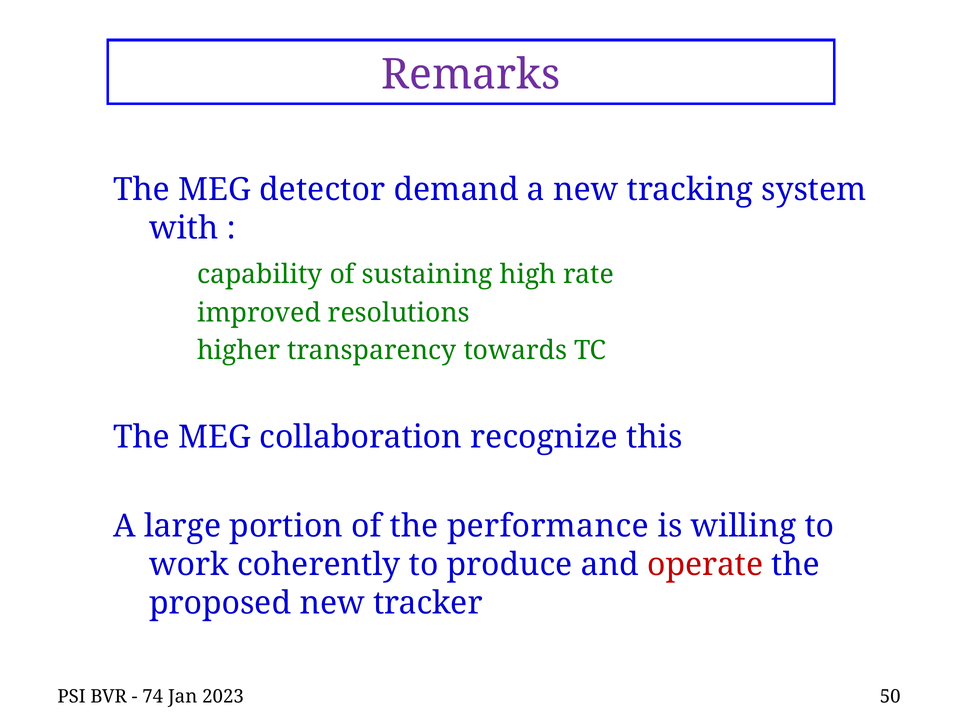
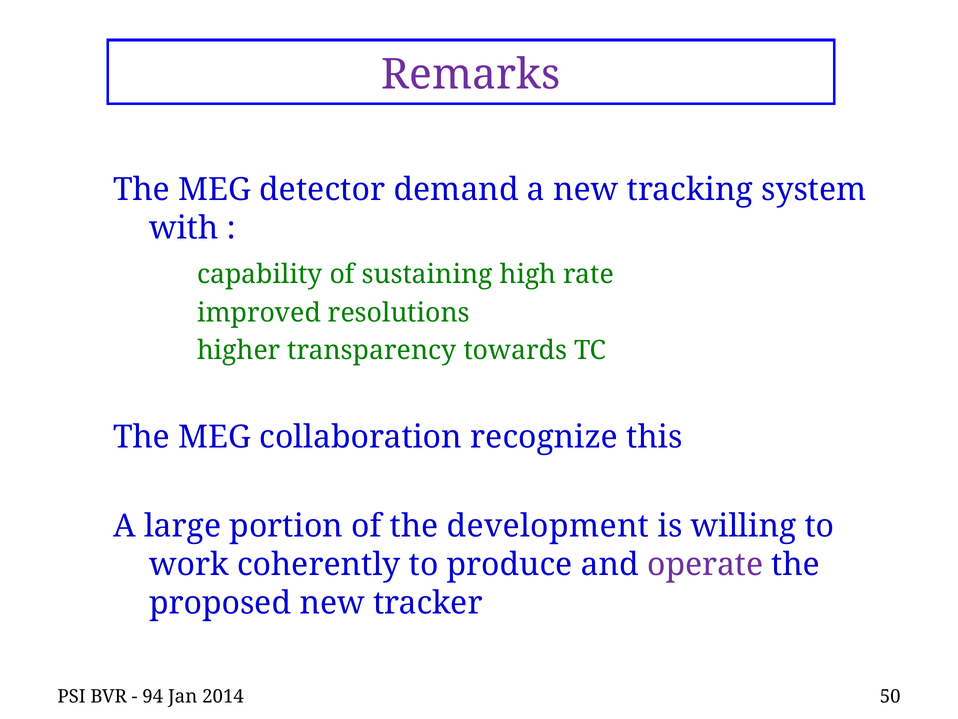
performance: performance -> development
operate colour: red -> purple
74: 74 -> 94
2023: 2023 -> 2014
